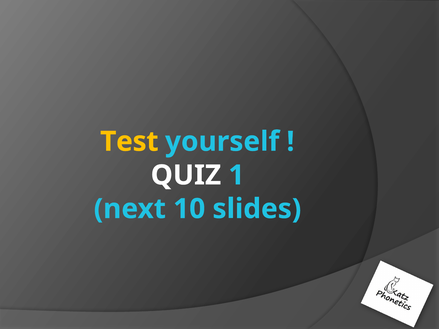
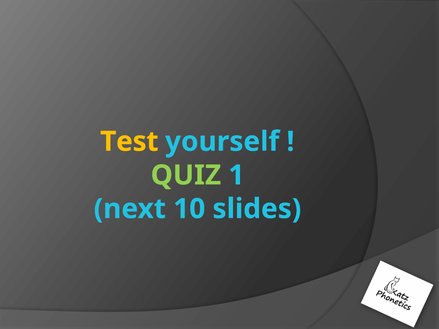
QUIZ colour: white -> light green
